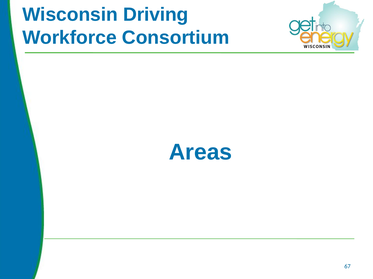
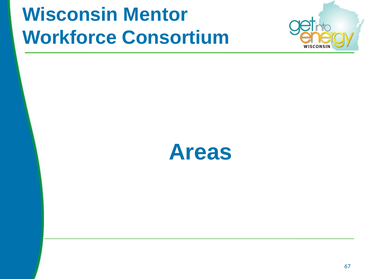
Driving: Driving -> Mentor
